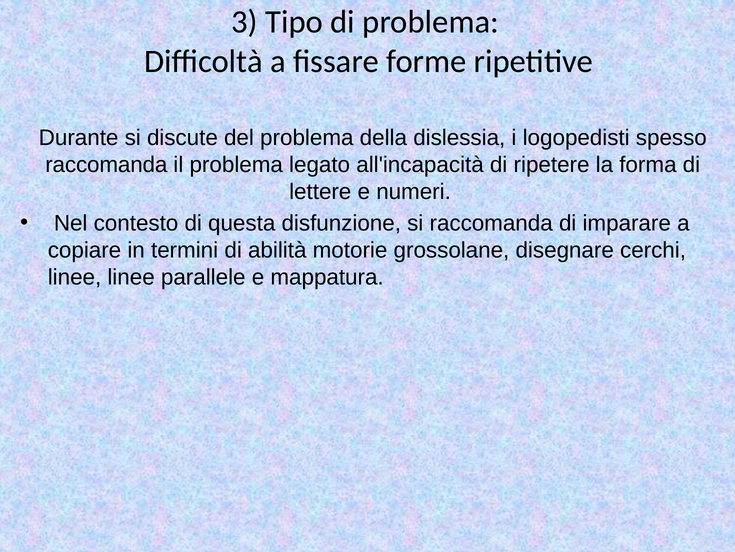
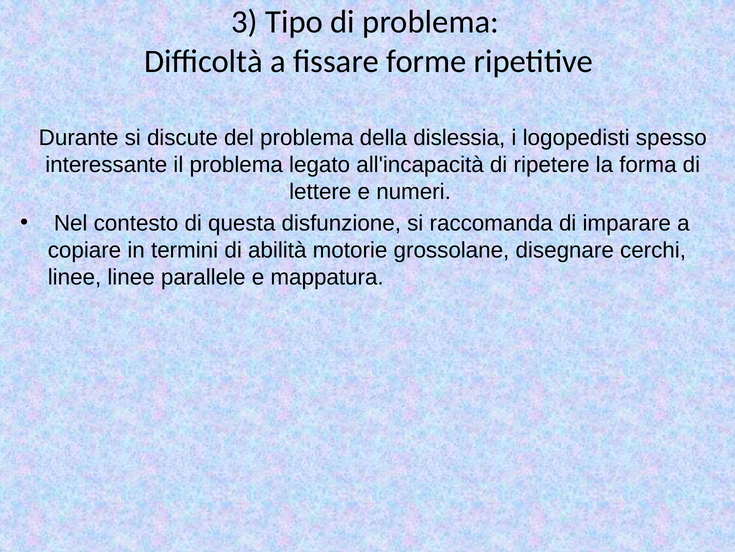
raccomanda at (106, 164): raccomanda -> interessante
